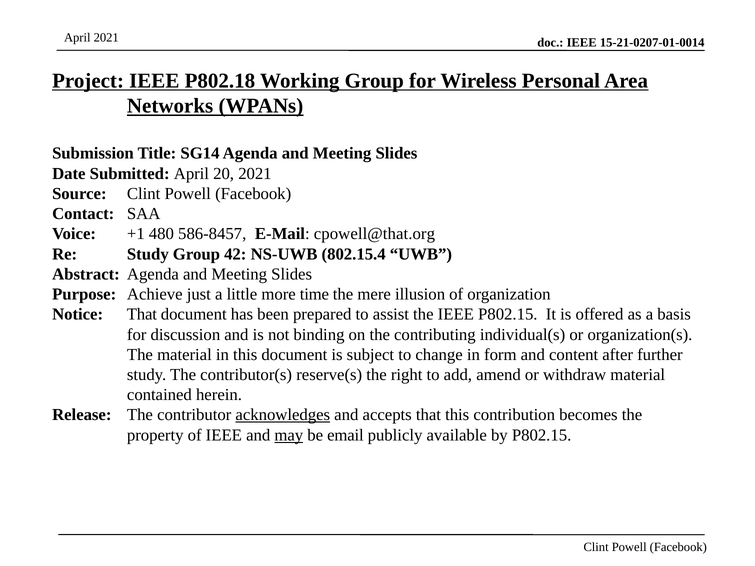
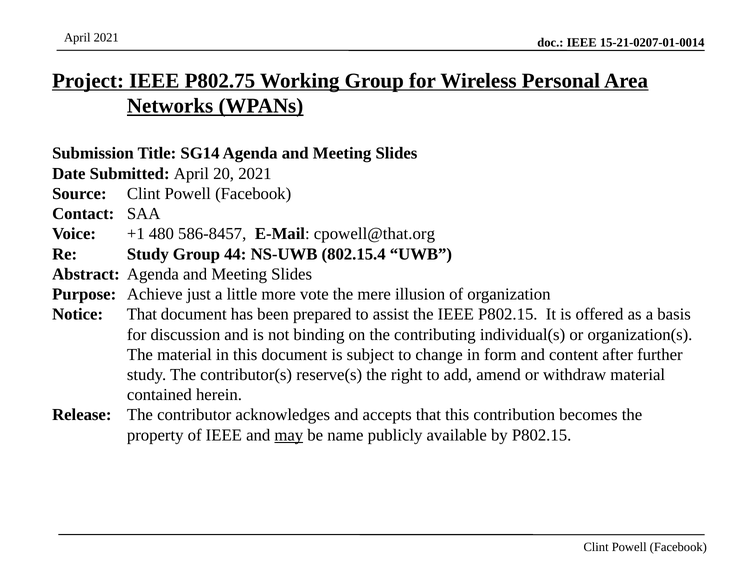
P802.18: P802.18 -> P802.75
42: 42 -> 44
time: time -> vote
acknowledges underline: present -> none
email: email -> name
